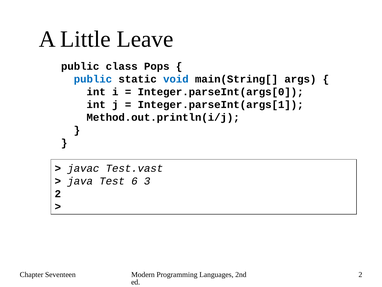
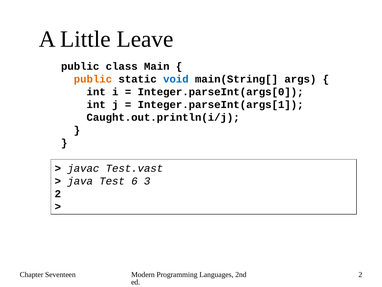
Pops: Pops -> Main
public at (93, 79) colour: blue -> orange
Method.out.println(i/j: Method.out.println(i/j -> Caught.out.println(i/j
